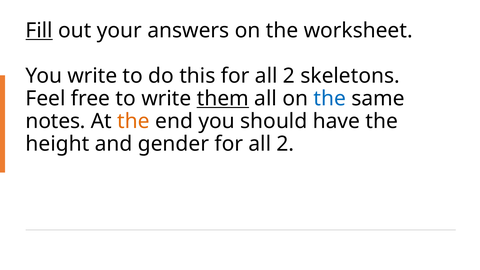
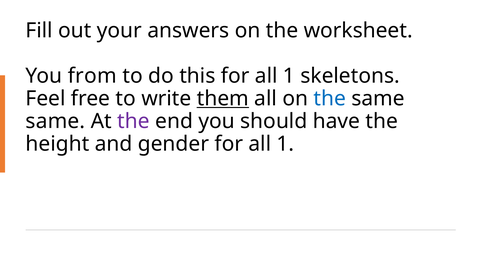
Fill underline: present -> none
You write: write -> from
this for all 2: 2 -> 1
notes at (56, 121): notes -> same
the at (134, 121) colour: orange -> purple
gender for all 2: 2 -> 1
